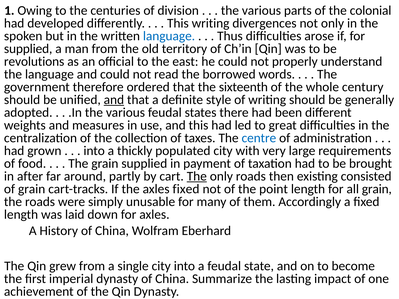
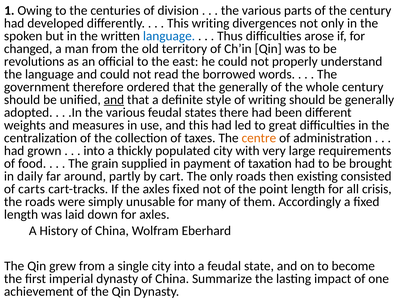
the colonial: colonial -> century
supplied at (28, 49): supplied -> changed
the sixteenth: sixteenth -> generally
centre colour: blue -> orange
after: after -> daily
The at (197, 176) underline: present -> none
of grain: grain -> carts
all grain: grain -> crisis
